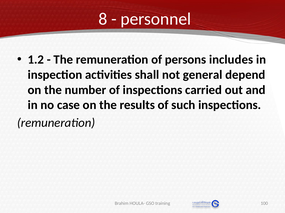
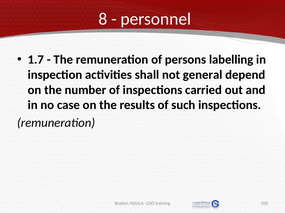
1.2: 1.2 -> 1.7
includes: includes -> labelling
